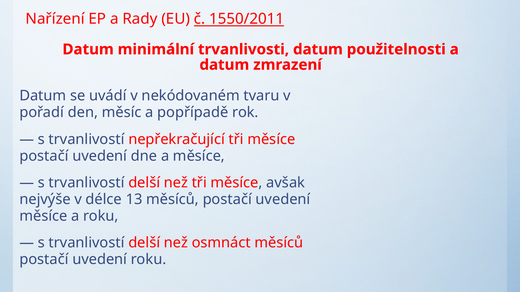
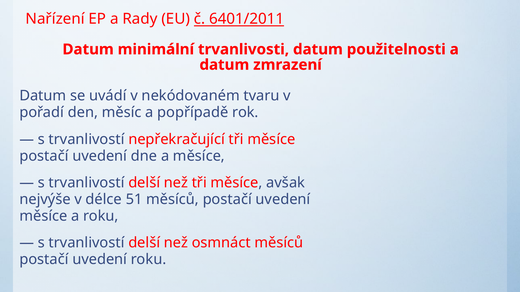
1550/2011: 1550/2011 -> 6401/2011
13: 13 -> 51
